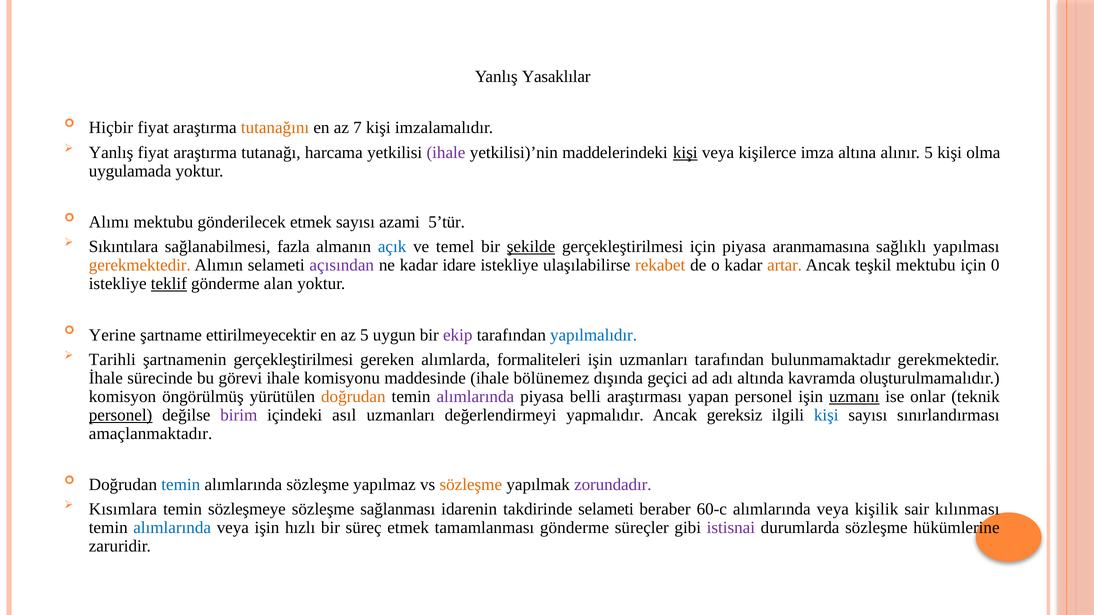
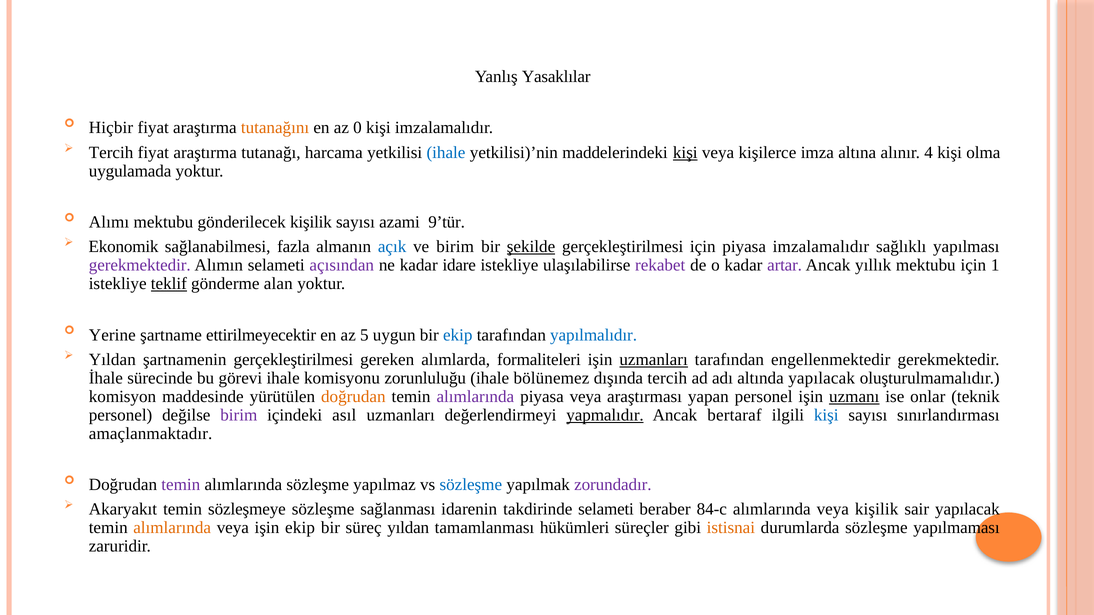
7: 7 -> 0
Yanlış at (111, 153): Yanlış -> Tercih
ihale at (446, 153) colour: purple -> blue
alınır 5: 5 -> 4
gönderilecek etmek: etmek -> kişilik
5’tür: 5’tür -> 9’tür
Sıkıntılara: Sıkıntılara -> Ekonomik
ve temel: temel -> birim
piyasa aranmamasına: aranmamasına -> imzalamalıdır
gerekmektedir at (140, 265) colour: orange -> purple
rekabet colour: orange -> purple
artar colour: orange -> purple
teşkil: teşkil -> yıllık
0: 0 -> 1
ekip at (458, 335) colour: purple -> blue
Tarihli at (112, 360): Tarihli -> Yıldan
uzmanları at (654, 360) underline: none -> present
bulunmamaktadır: bulunmamaktadır -> engellenmektedir
maddesinde: maddesinde -> zorunluluğu
dışında geçici: geçici -> tercih
altında kavramda: kavramda -> yapılacak
öngörülmüş: öngörülmüş -> maddesinde
piyasa belli: belli -> veya
personel at (121, 415) underline: present -> none
yapmalıdır underline: none -> present
gereksiz: gereksiz -> bertaraf
temin at (181, 485) colour: blue -> purple
sözleşme at (471, 485) colour: orange -> blue
Kısımlara: Kısımlara -> Akaryakıt
60-c: 60-c -> 84-c
sair kılınması: kılınması -> yapılacak
alımlarında at (172, 528) colour: blue -> orange
işin hızlı: hızlı -> ekip
süreç etmek: etmek -> yıldan
tamamlanması gönderme: gönderme -> hükümleri
istisnai colour: purple -> orange
hükümlerine: hükümlerine -> yapılmaması
